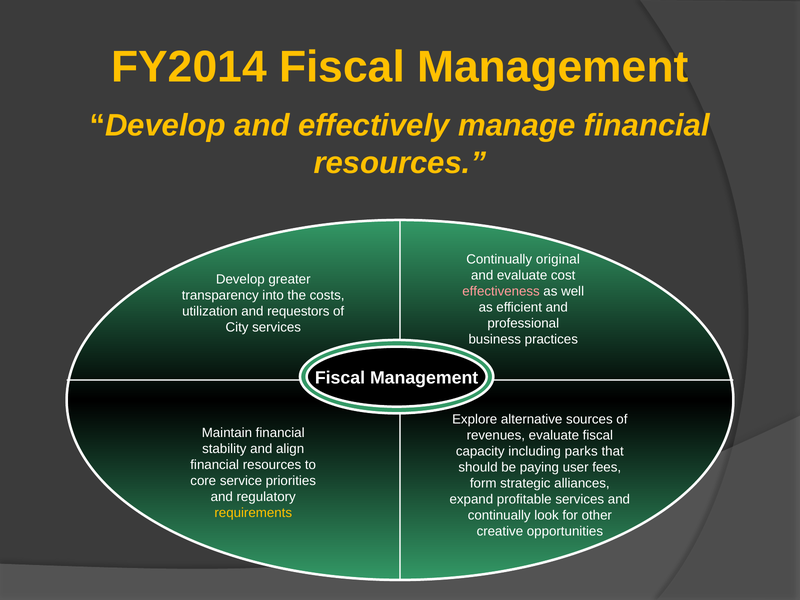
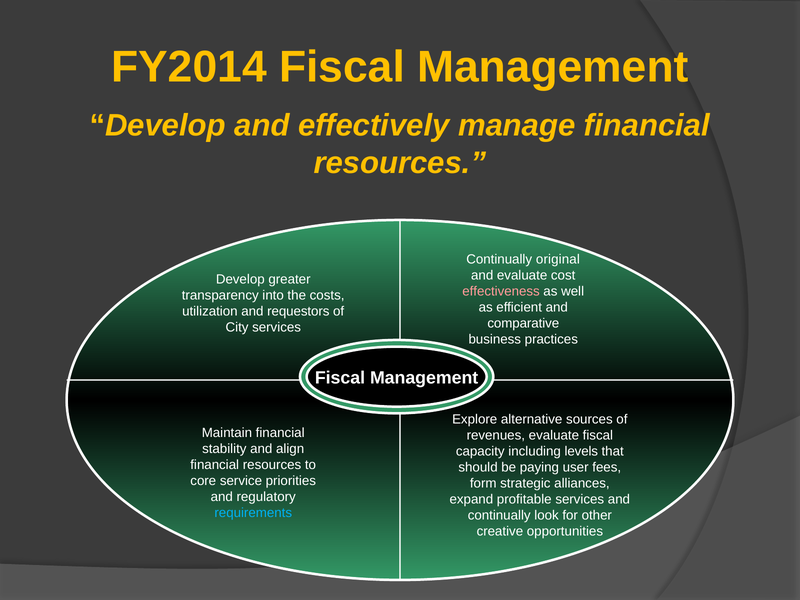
professional: professional -> comparative
parks: parks -> levels
requirements colour: yellow -> light blue
